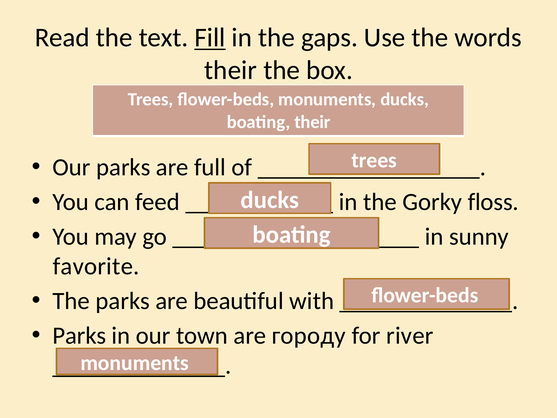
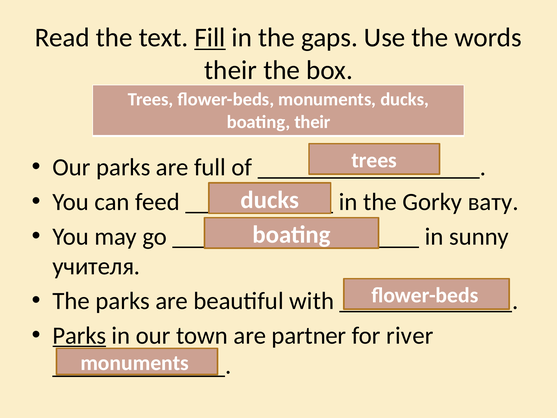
floss: floss -> вату
favorite: favorite -> учителя
Parks at (79, 336) underline: none -> present
городу: городу -> partner
